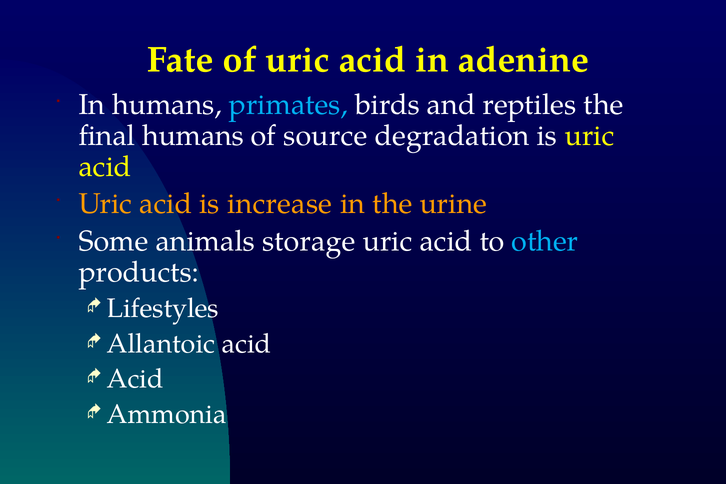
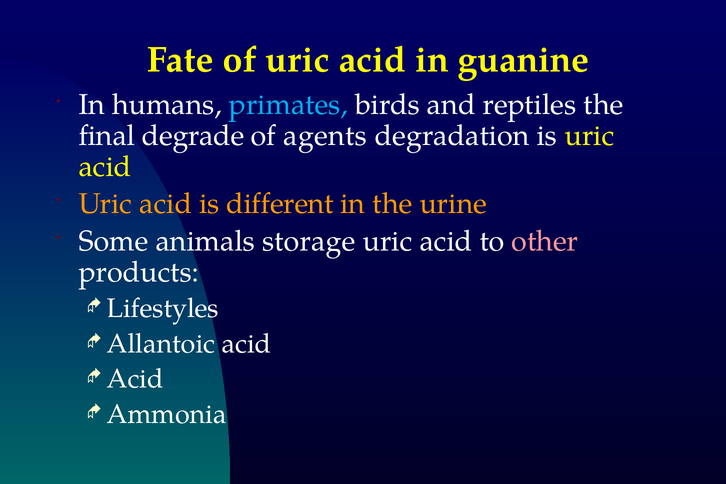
adenine: adenine -> guanine
final humans: humans -> degrade
source: source -> agents
increase: increase -> different
other colour: light blue -> pink
